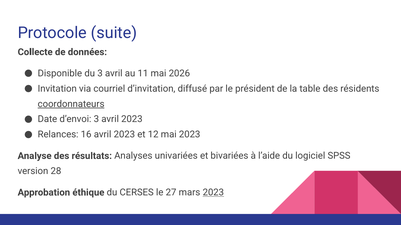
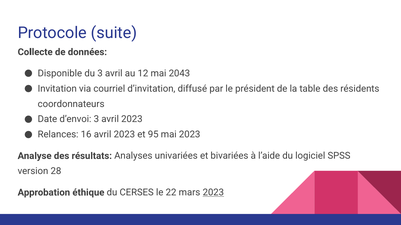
11: 11 -> 12
2026: 2026 -> 2043
coordonnateurs underline: present -> none
12: 12 -> 95
27: 27 -> 22
